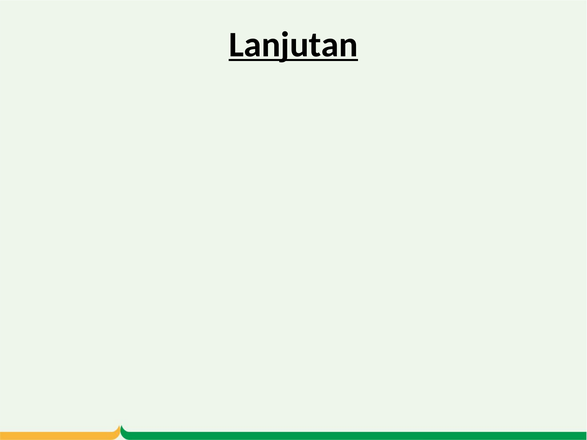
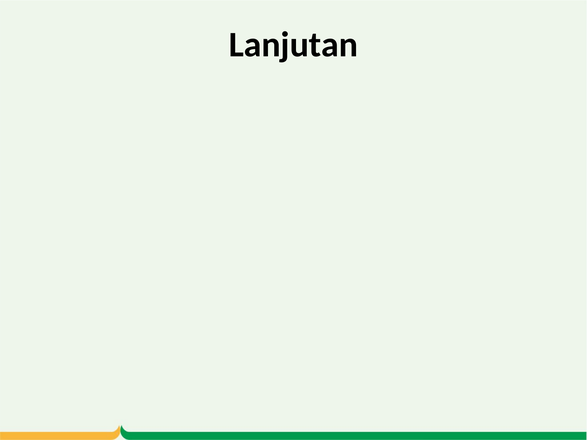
Lanjutan underline: present -> none
